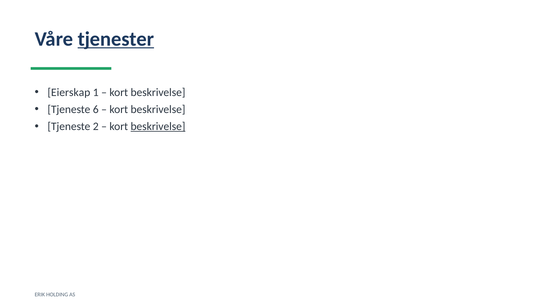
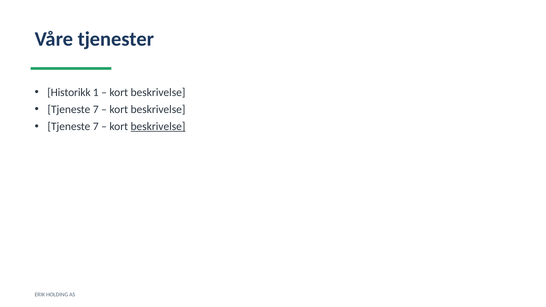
tjenester underline: present -> none
Eierskap: Eierskap -> Historikk
6 at (96, 110): 6 -> 7
2 at (96, 127): 2 -> 7
